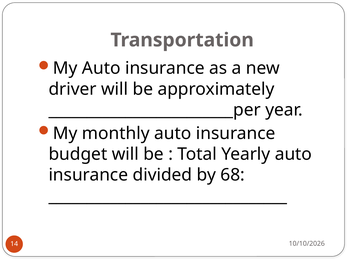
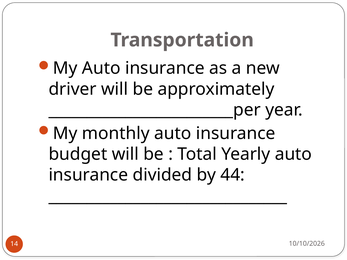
68: 68 -> 44
